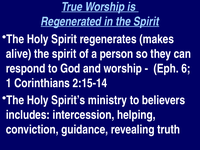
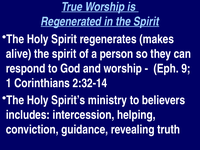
6: 6 -> 9
2:15-14: 2:15-14 -> 2:32-14
